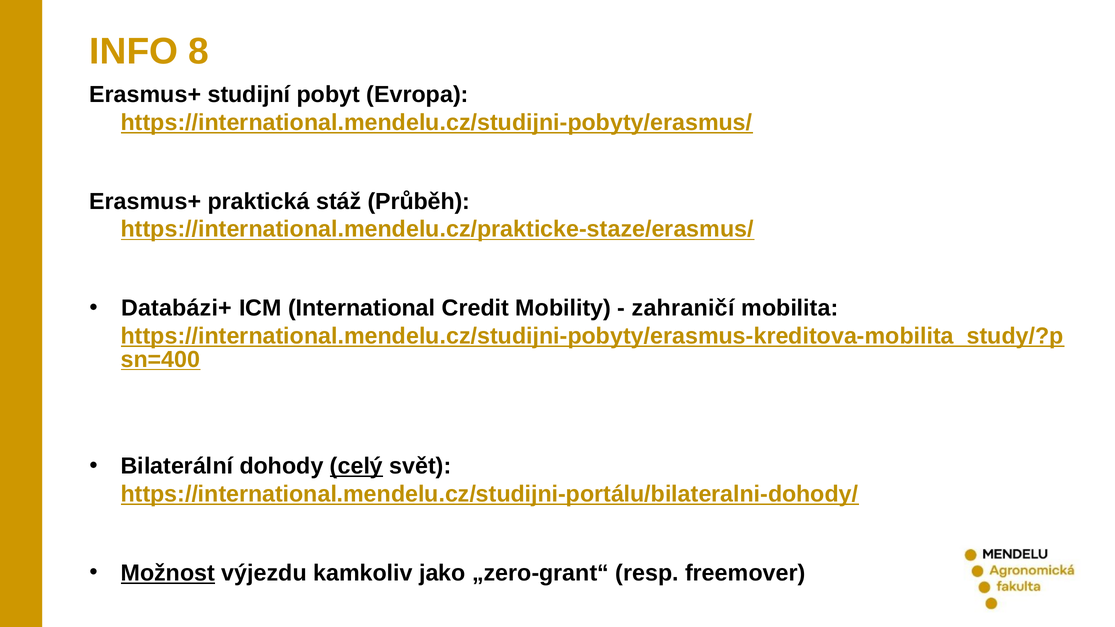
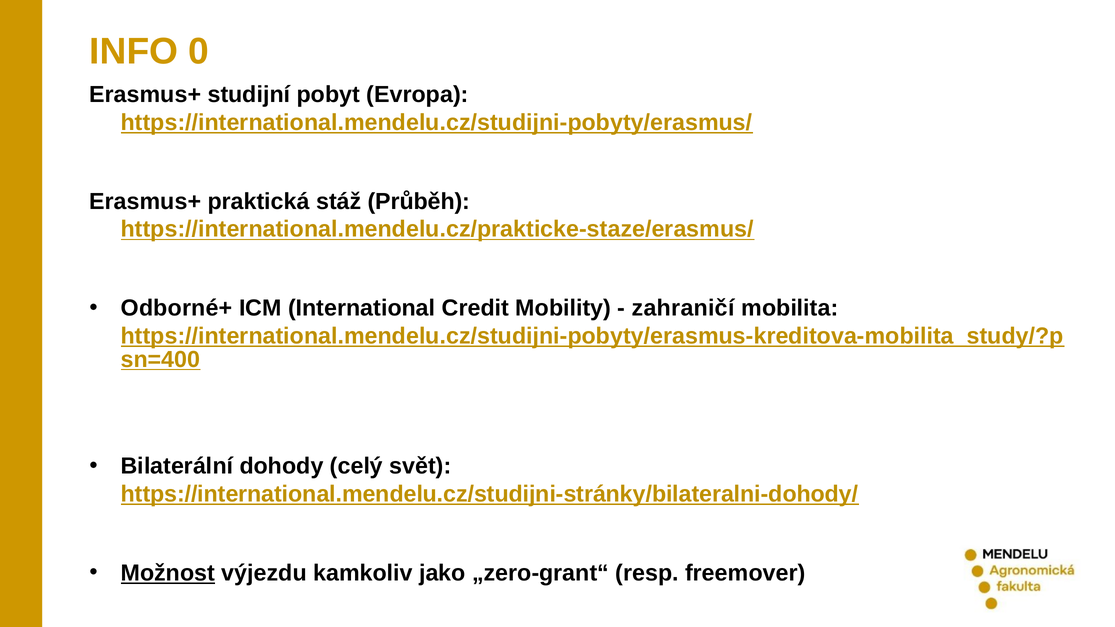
8: 8 -> 0
Databázi+: Databázi+ -> Odborné+
celý underline: present -> none
https://international.mendelu.cz/studijni-portálu/bilateralni-dohody/: https://international.mendelu.cz/studijni-portálu/bilateralni-dohody/ -> https://international.mendelu.cz/studijni-stránky/bilateralni-dohody/
